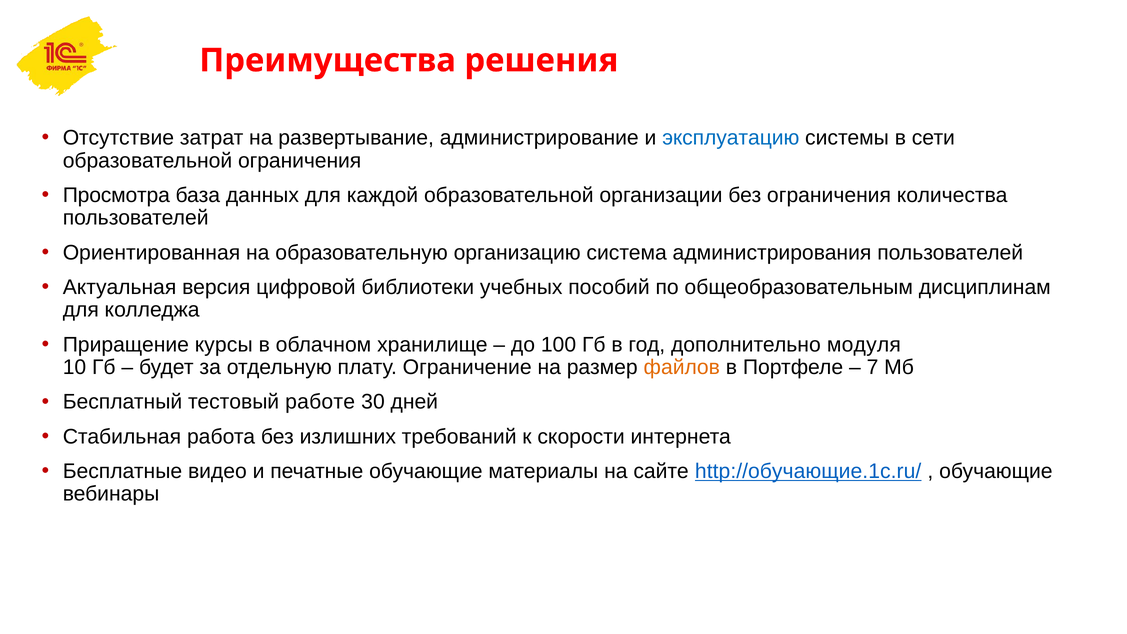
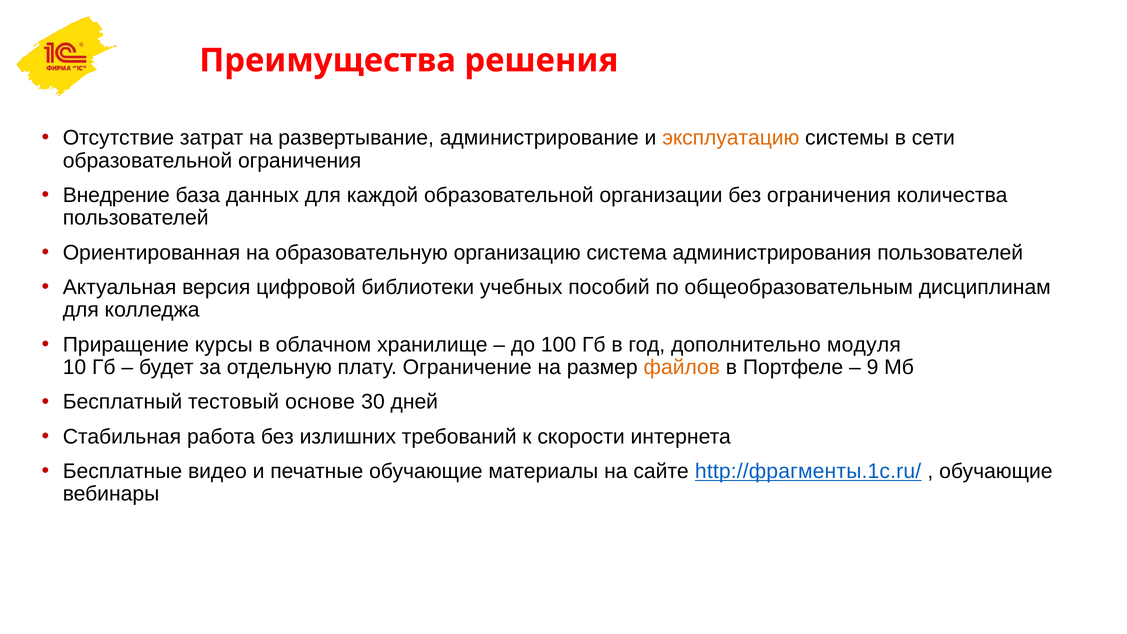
эксплуатацию colour: blue -> orange
Просмотра: Просмотра -> Внедрение
7: 7 -> 9
работе: работе -> основе
http://обучающие.1c.ru/: http://обучающие.1c.ru/ -> http://фрагменты.1c.ru/
